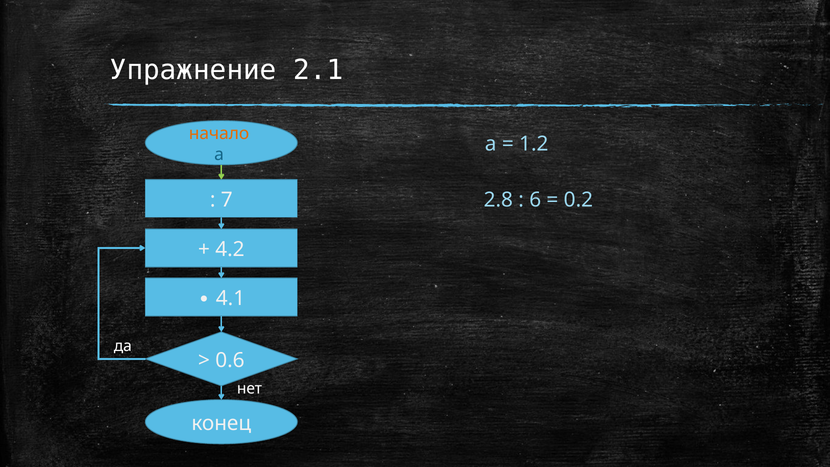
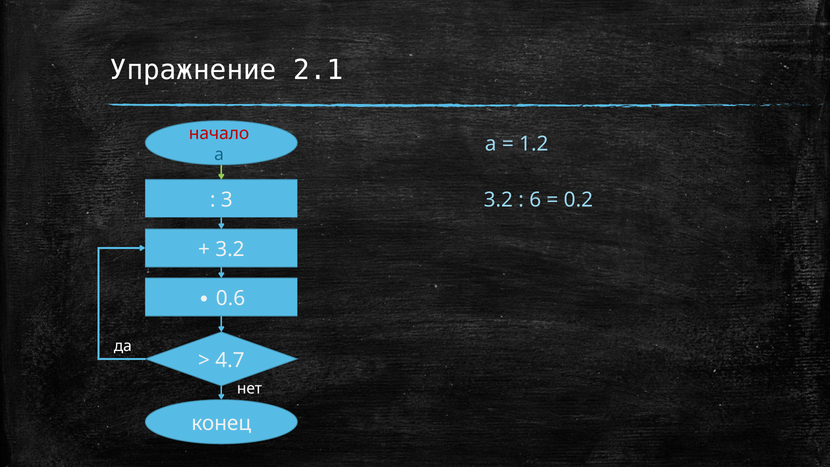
начало colour: orange -> red
2.8 at (498, 200): 2.8 -> 3.2
7: 7 -> 3
4.2 at (230, 249): 4.2 -> 3.2
4.1: 4.1 -> 0.6
0.6: 0.6 -> 4.7
